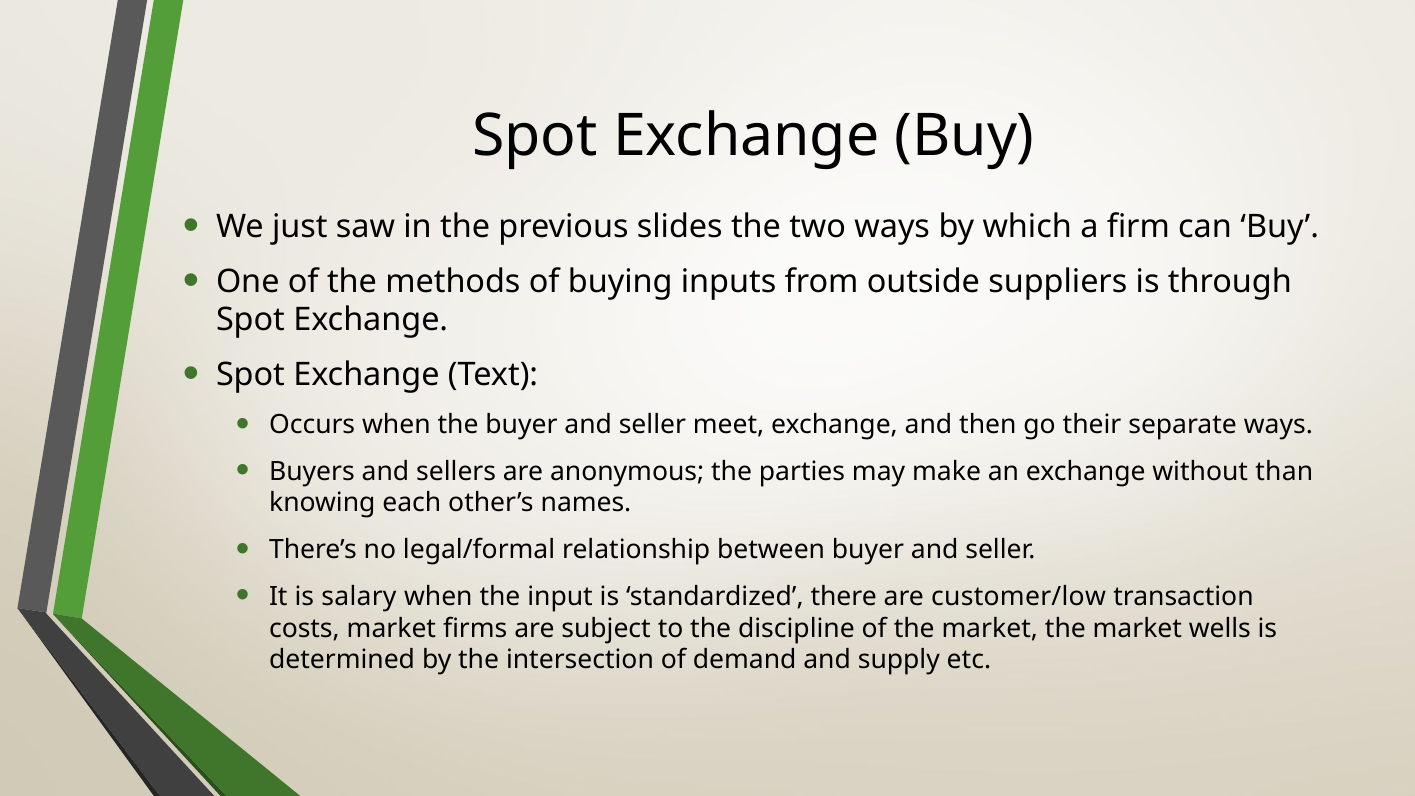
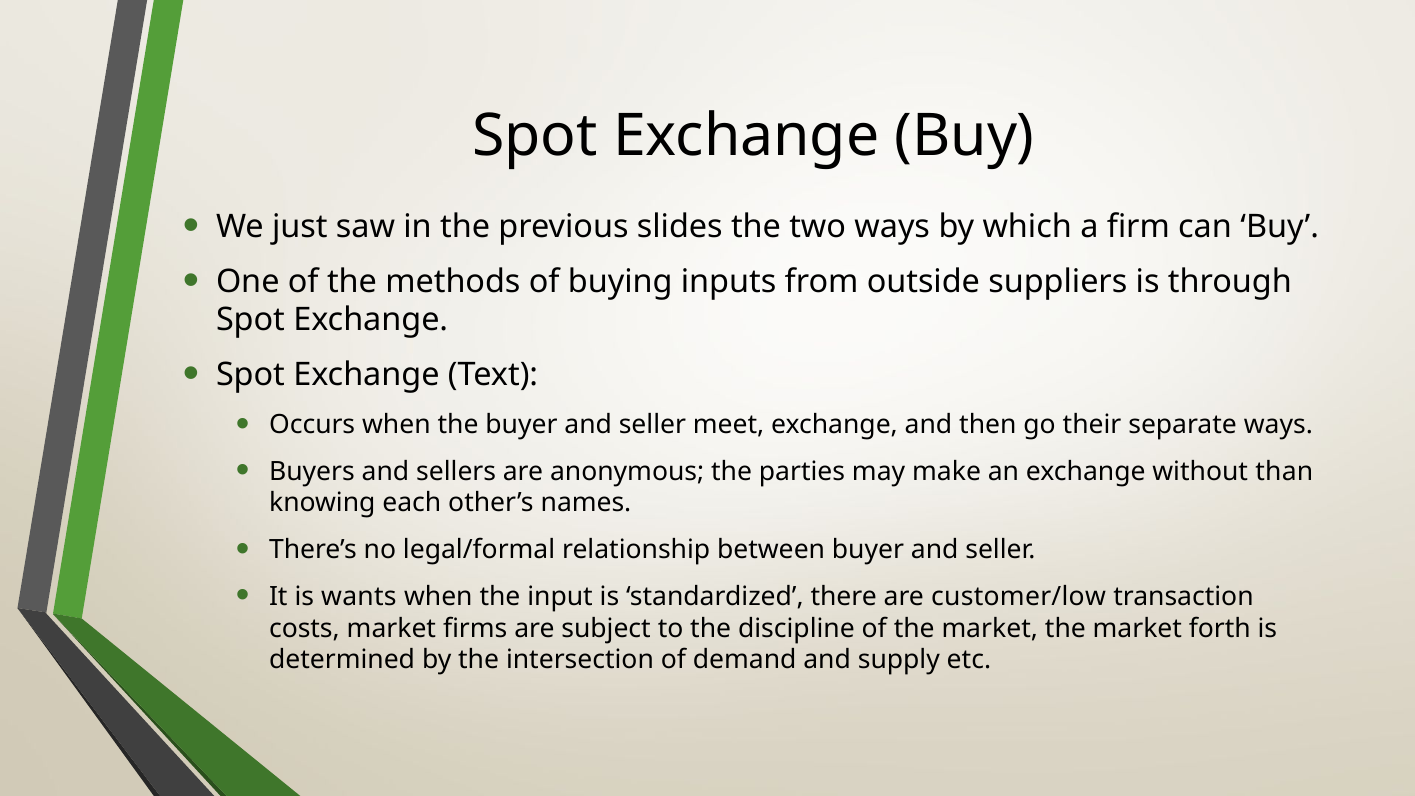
salary: salary -> wants
wells: wells -> forth
